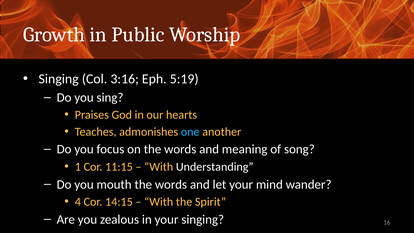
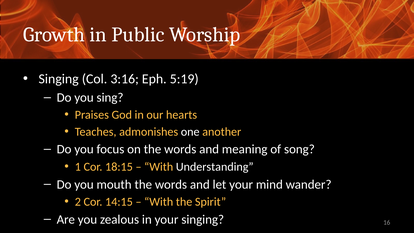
one colour: light blue -> white
11:15: 11:15 -> 18:15
4: 4 -> 2
